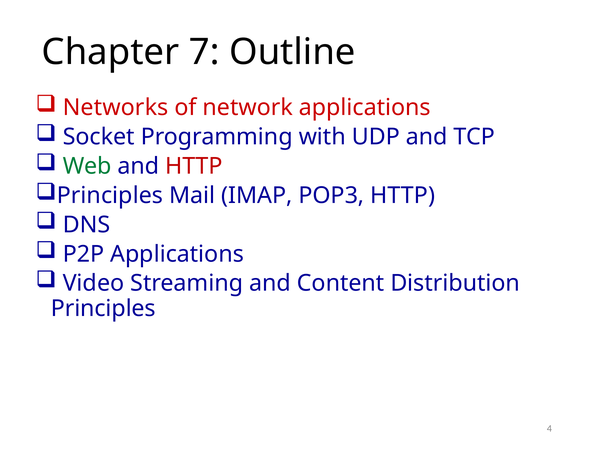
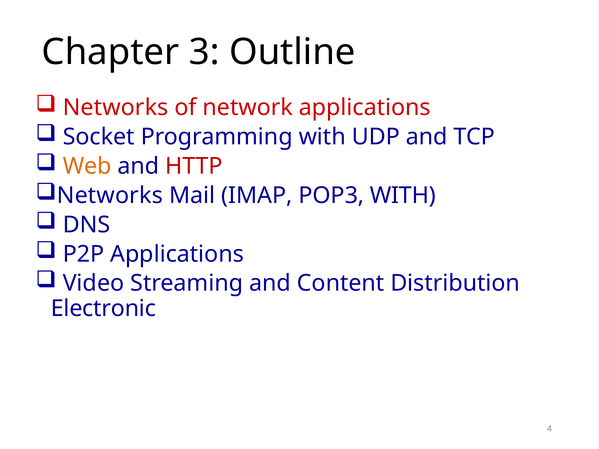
7: 7 -> 3
Web colour: green -> orange
Principles at (110, 196): Principles -> Networks
POP3 HTTP: HTTP -> WITH
Principles at (103, 309): Principles -> Electronic
